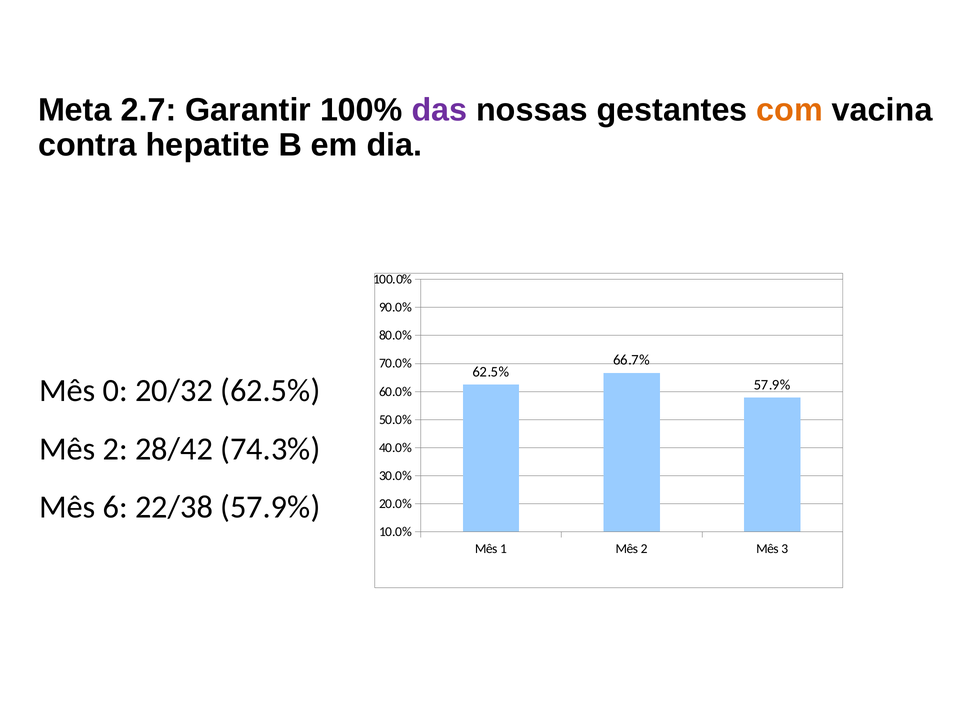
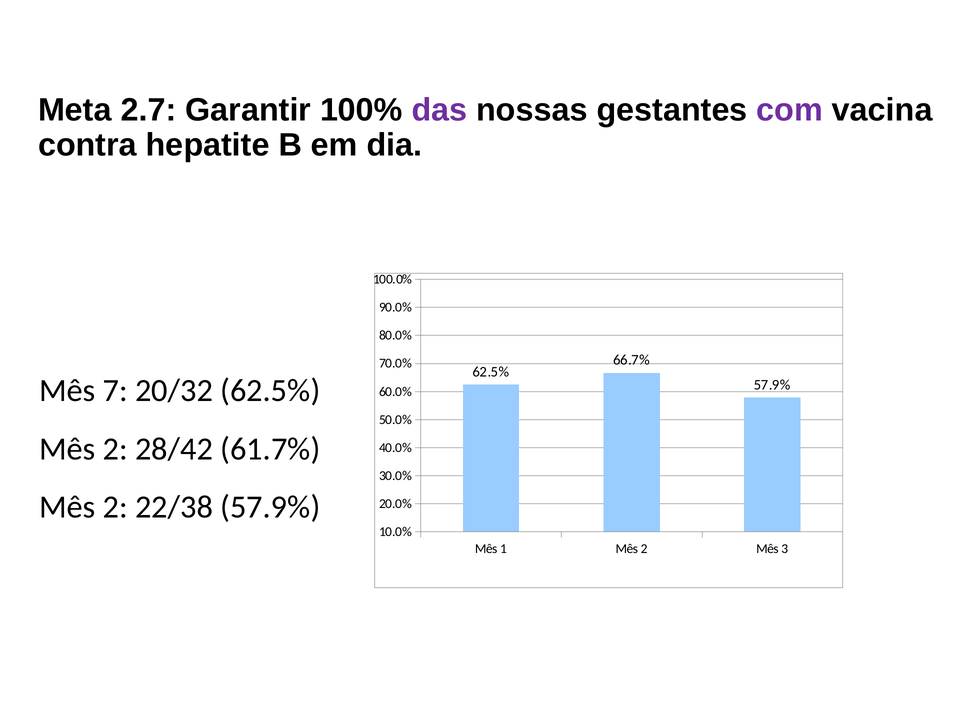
com colour: orange -> purple
0: 0 -> 7
74.3%: 74.3% -> 61.7%
6 at (115, 507): 6 -> 2
